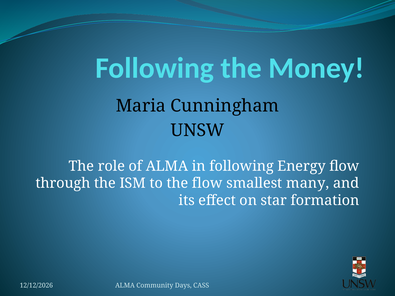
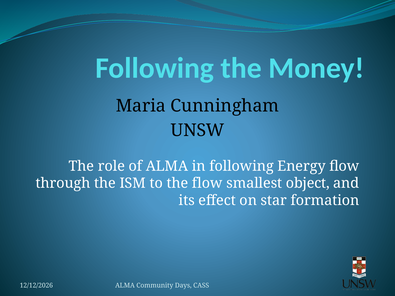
many: many -> object
